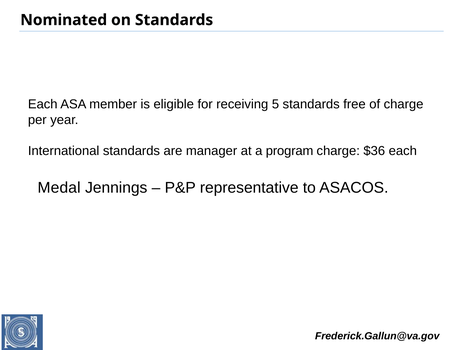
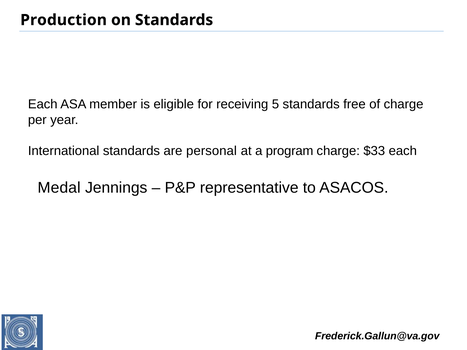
Nominated: Nominated -> Production
manager: manager -> personal
$36: $36 -> $33
